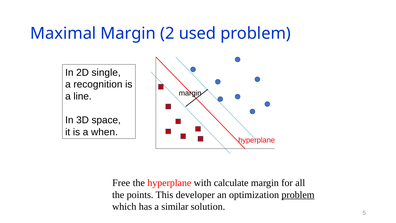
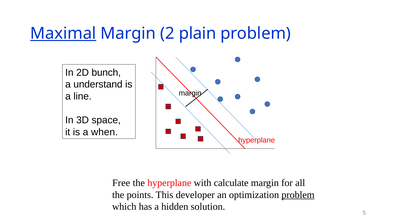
Maximal underline: none -> present
used: used -> plain
single: single -> bunch
recognition: recognition -> understand
similar: similar -> hidden
